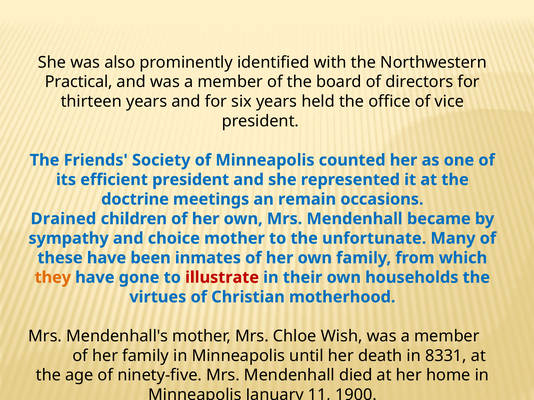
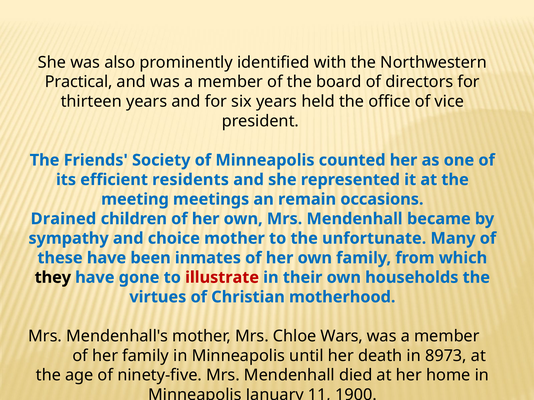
efficient president: president -> residents
doctrine: doctrine -> meeting
they colour: orange -> black
Wish: Wish -> Wars
8331: 8331 -> 8973
